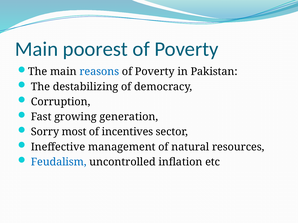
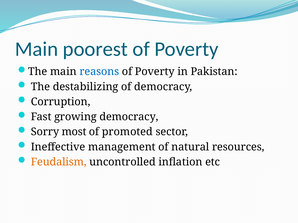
growing generation: generation -> democracy
incentives: incentives -> promoted
Feudalism colour: blue -> orange
